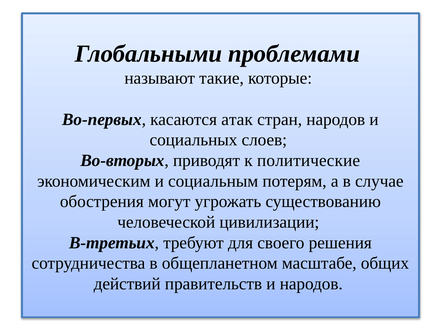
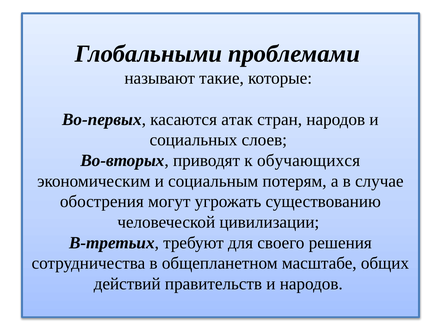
политические: политические -> обучающихся
